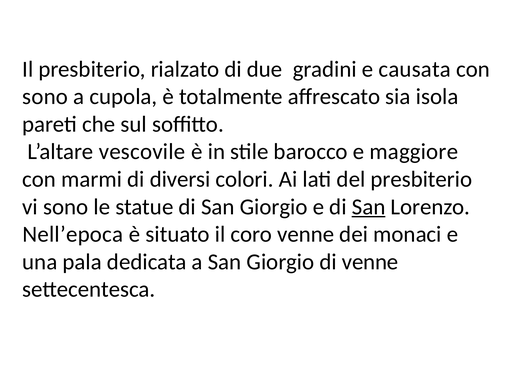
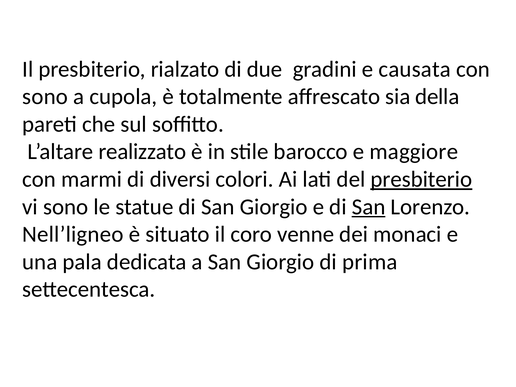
isola: isola -> della
vescovile: vescovile -> realizzato
presbiterio at (421, 179) underline: none -> present
Nell’epoca: Nell’epoca -> Nell’ligneo
di venne: venne -> prima
